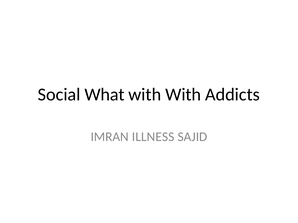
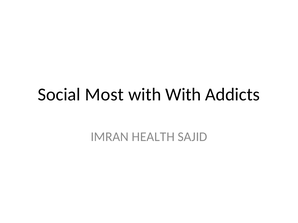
What: What -> Most
ILLNESS: ILLNESS -> HEALTH
